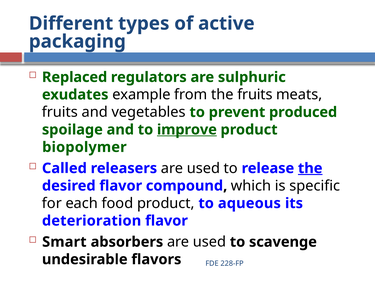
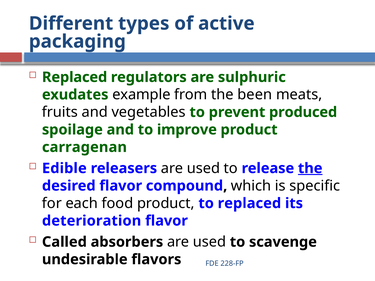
the fruits: fruits -> been
improve underline: present -> none
biopolymer: biopolymer -> carragenan
Called: Called -> Edible
to aqueous: aqueous -> replaced
Smart: Smart -> Called
